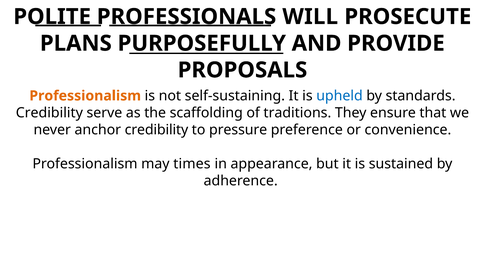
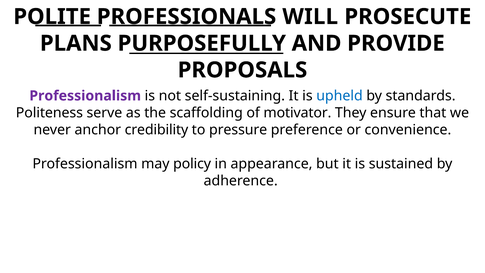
Professionalism at (85, 96) colour: orange -> purple
Credibility at (49, 113): Credibility -> Politeness
traditions: traditions -> motivator
times: times -> policy
